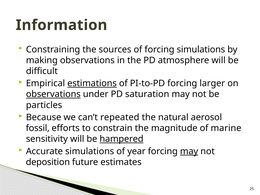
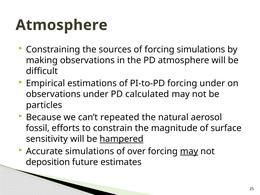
Information at (62, 25): Information -> Atmosphere
estimations underline: present -> none
forcing larger: larger -> under
observations at (53, 94) underline: present -> none
saturation: saturation -> calculated
marine: marine -> surface
year: year -> over
